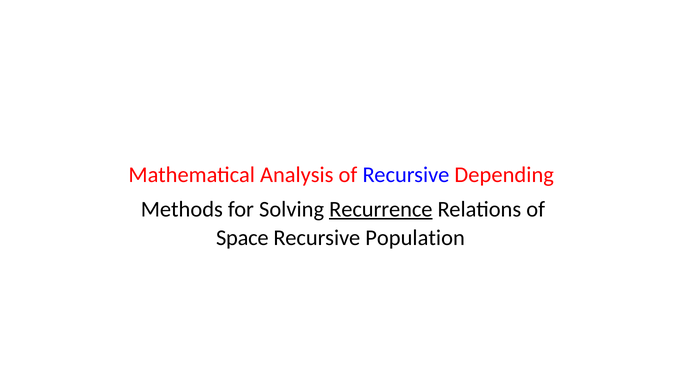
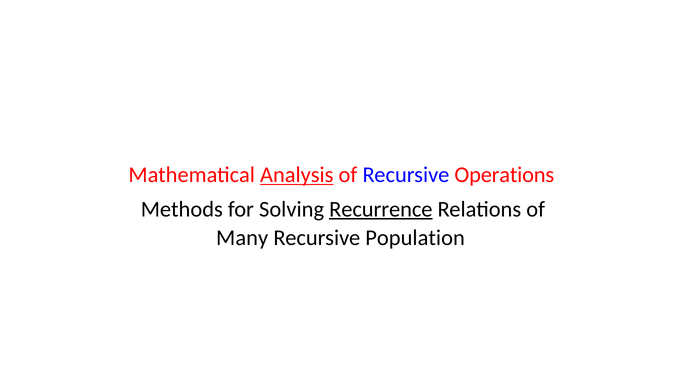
Analysis underline: none -> present
Depending: Depending -> Operations
Space: Space -> Many
